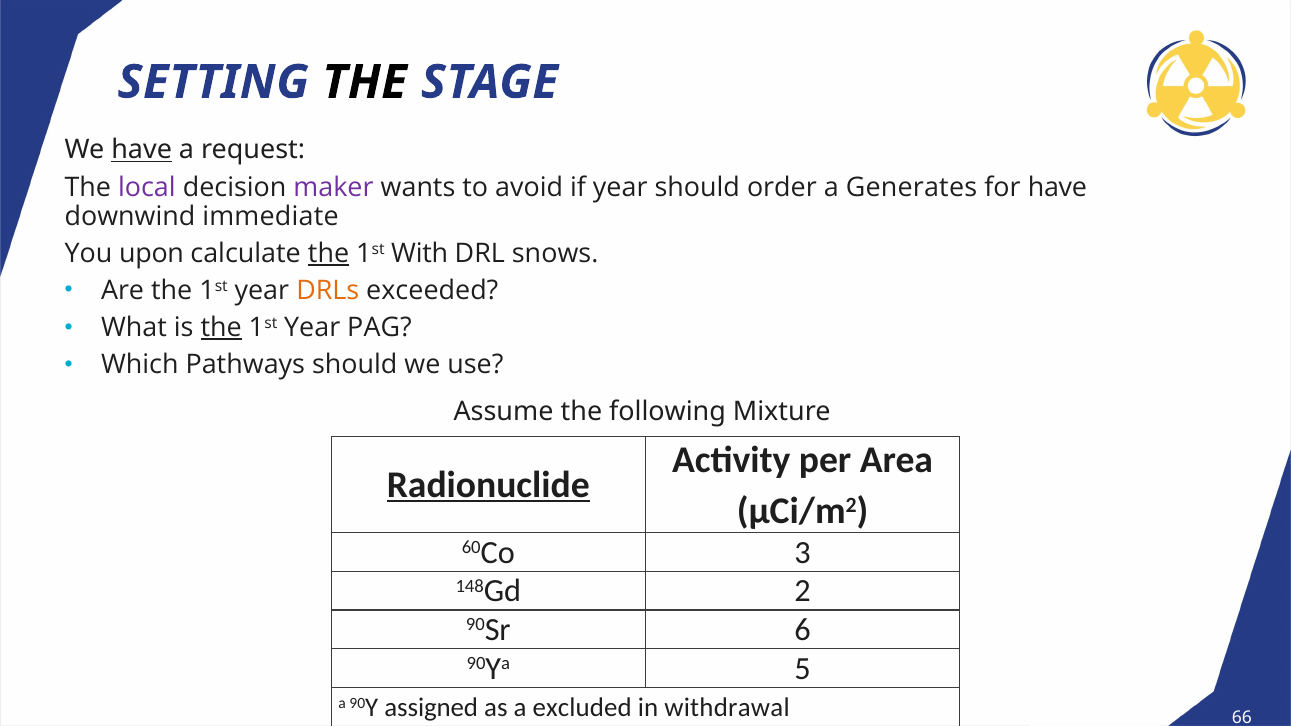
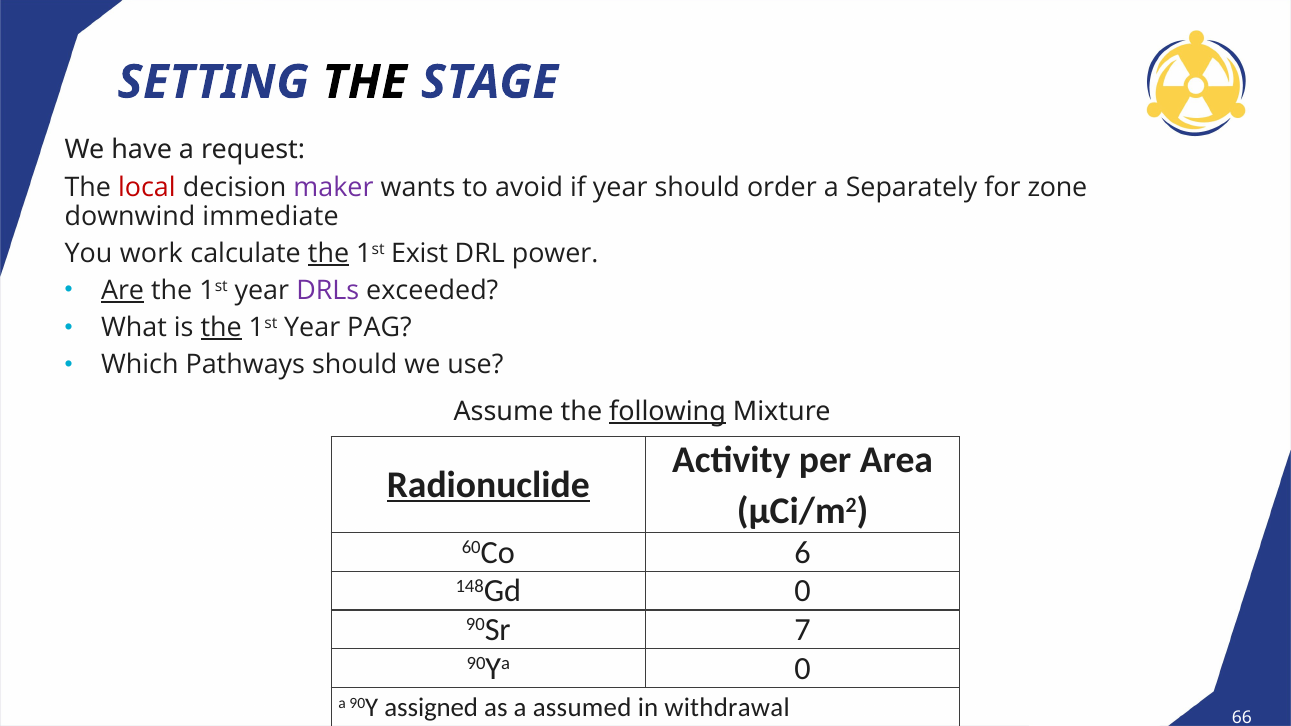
have at (142, 150) underline: present -> none
local colour: purple -> red
Generates: Generates -> Separately
for have: have -> zone
upon: upon -> work
With: With -> Exist
snows: snows -> power
Are underline: none -> present
DRLs colour: orange -> purple
following underline: none -> present
3: 3 -> 6
148Gd 2: 2 -> 0
6: 6 -> 7
90Ya 5: 5 -> 0
excluded: excluded -> assumed
